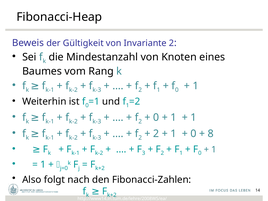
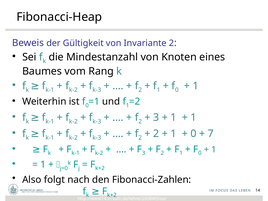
0 at (156, 117): 0 -> 3
8: 8 -> 7
